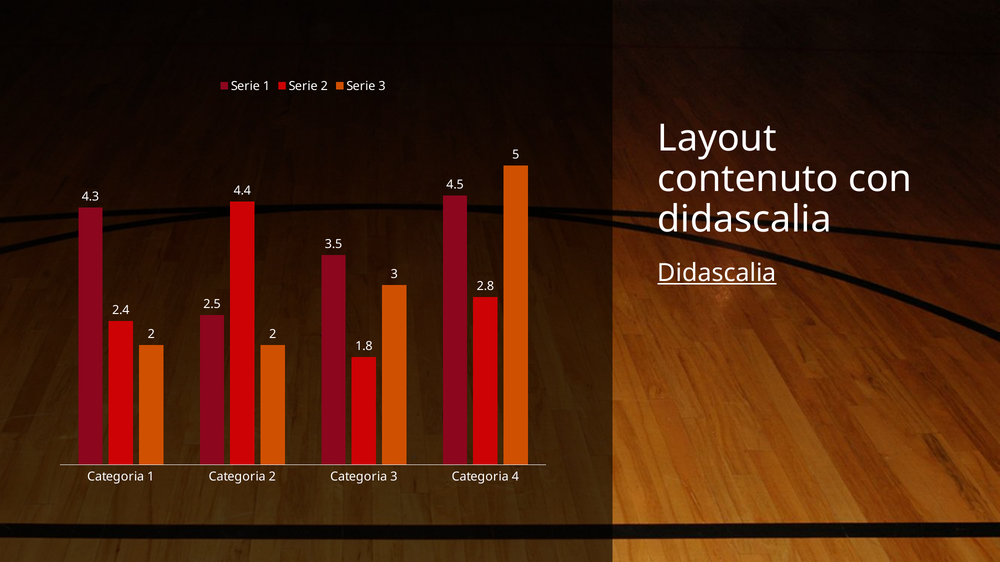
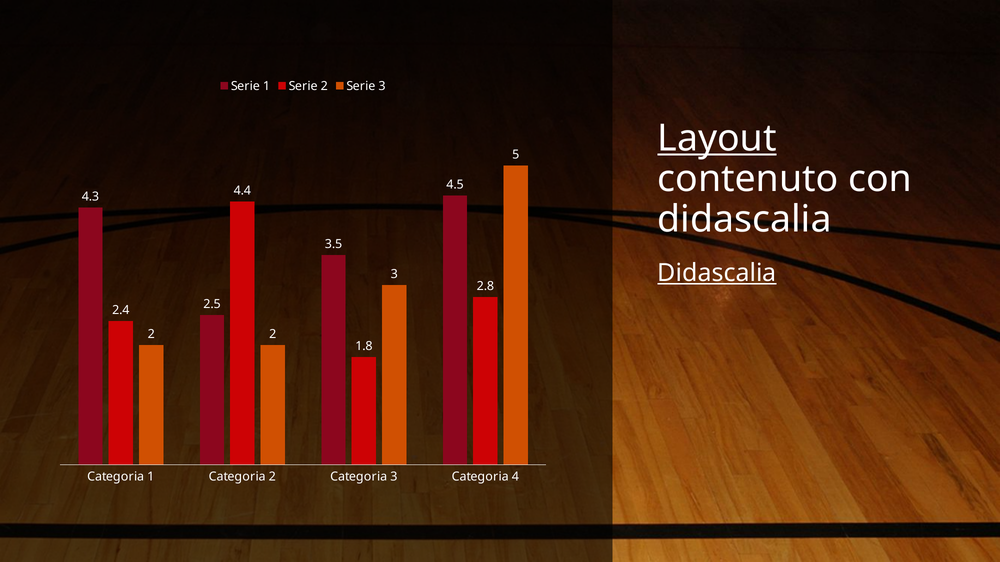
Layout underline: none -> present
